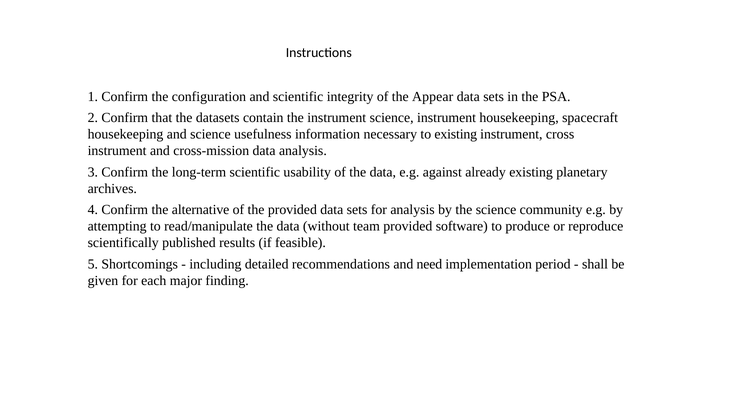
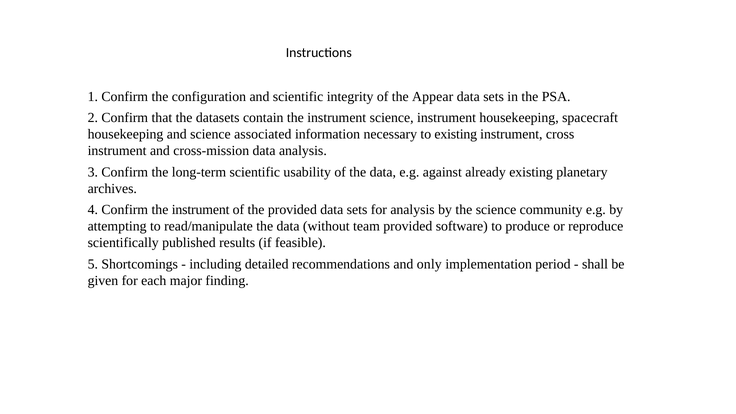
usefulness: usefulness -> associated
Confirm the alternative: alternative -> instrument
need: need -> only
